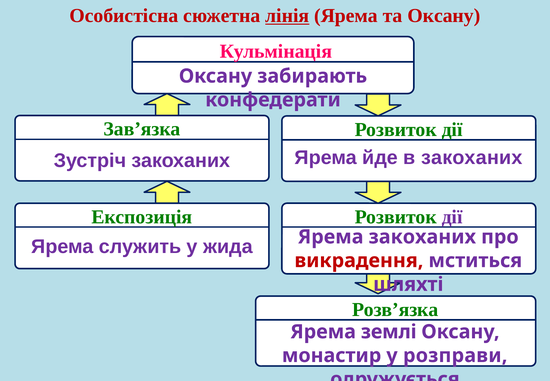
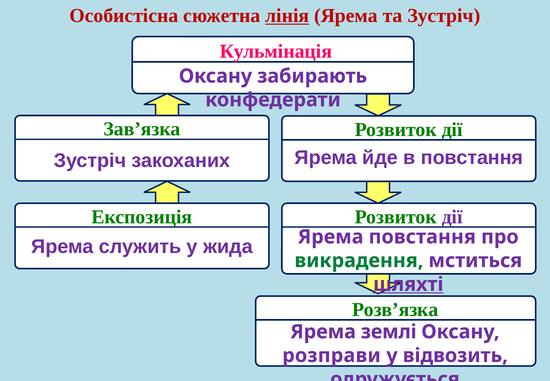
та Оксану: Оксану -> Зустріч
в закоханих: закоханих -> повстання
Ярема закоханих: закоханих -> повстання
викрадення colour: red -> green
шляхті underline: none -> present
монастир: монастир -> розправи
розправи: розправи -> відвозить
